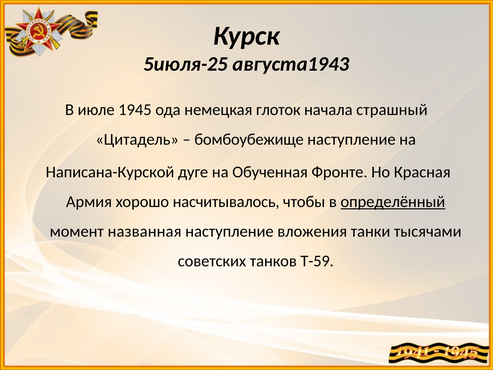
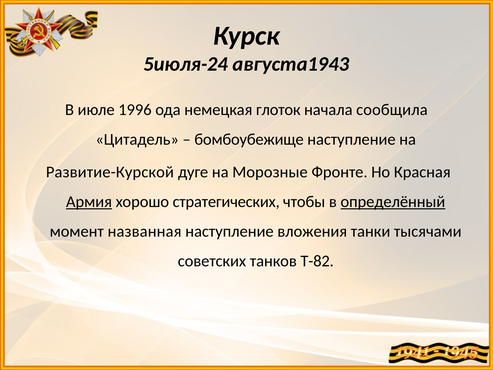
5июля-25: 5июля-25 -> 5июля-24
1945: 1945 -> 1996
страшный: страшный -> сообщила
Написана-Курской: Написана-Курской -> Развитие-Курской
Обученная: Обученная -> Морозные
Армия underline: none -> present
насчитывалось: насчитывалось -> стратегических
Т-59: Т-59 -> Т-82
